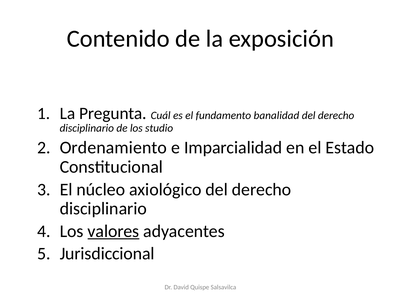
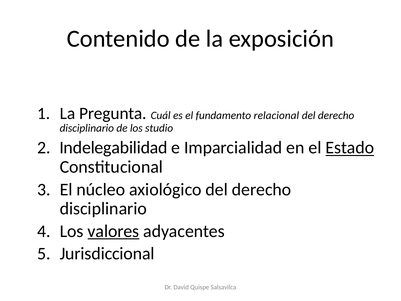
banalidad: banalidad -> relacional
Ordenamiento: Ordenamiento -> Indelegabilidad
Estado underline: none -> present
